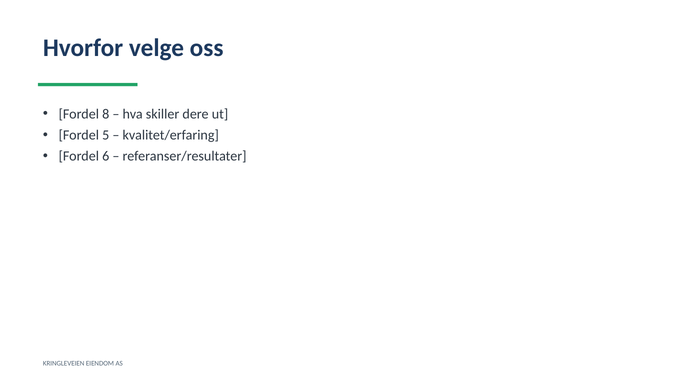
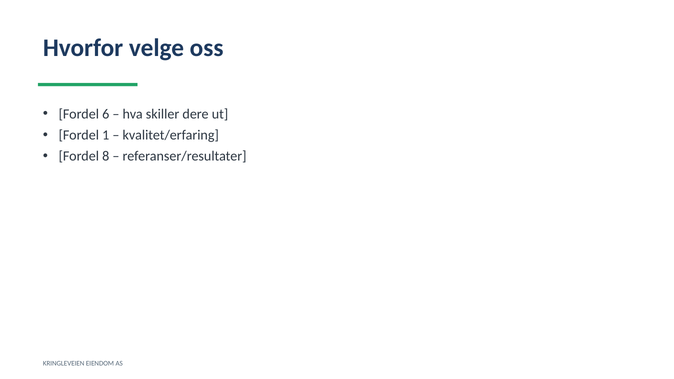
8: 8 -> 6
5: 5 -> 1
6: 6 -> 8
